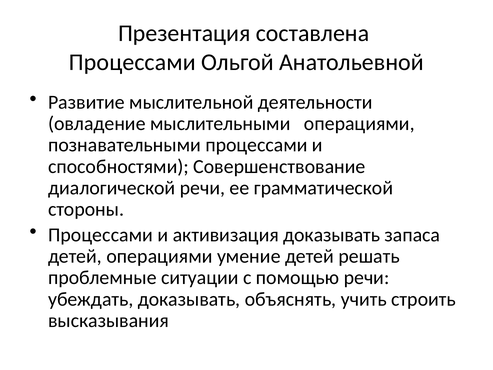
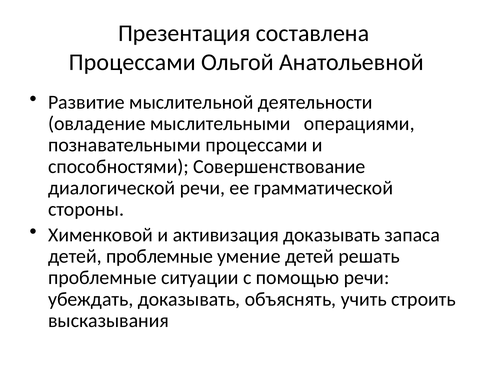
Процессами at (101, 235): Процессами -> Хименковой
детей операциями: операциями -> проблемные
